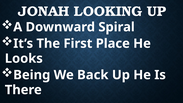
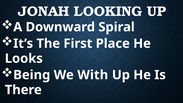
Back: Back -> With
